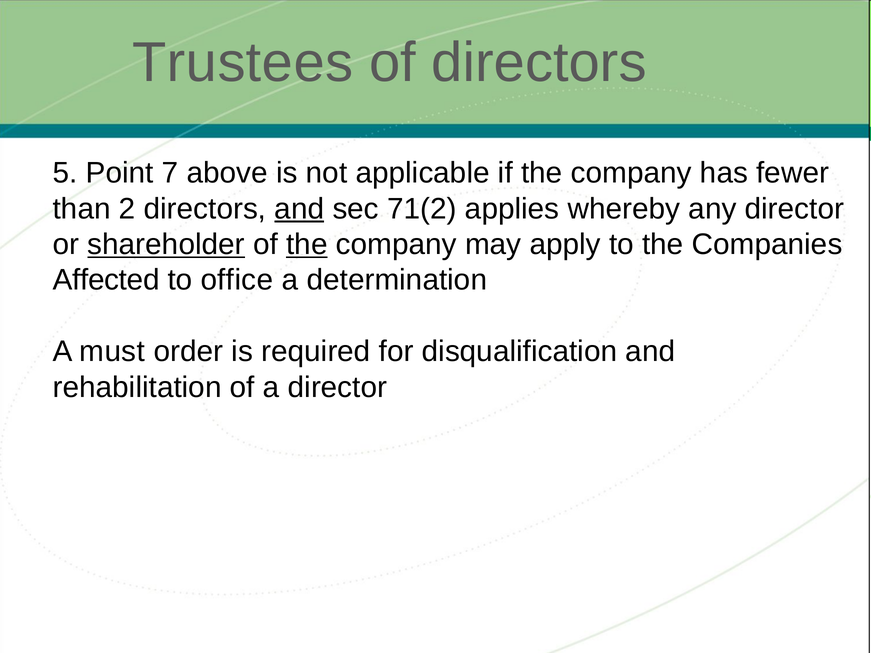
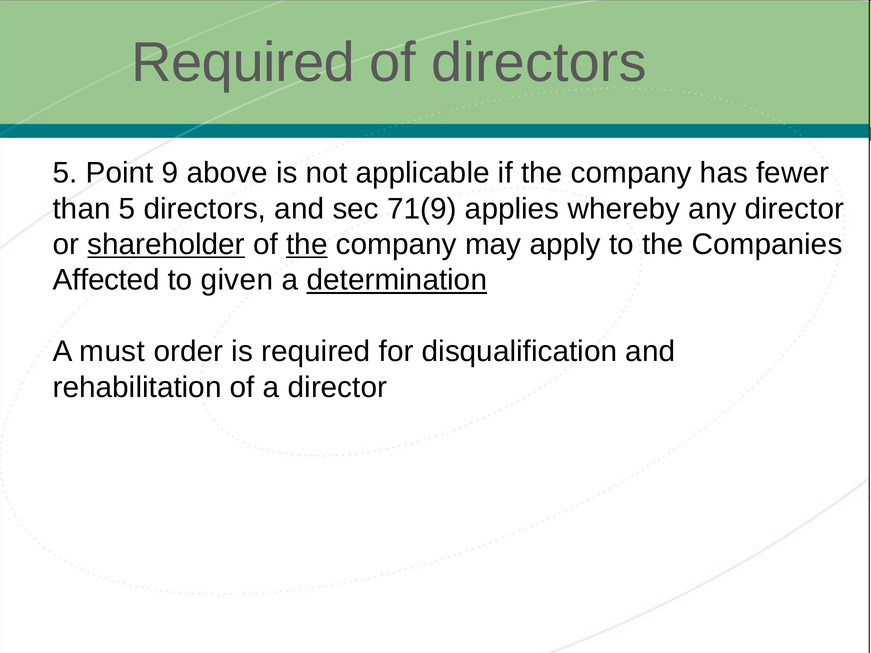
Trustees at (243, 63): Trustees -> Required
7: 7 -> 9
than 2: 2 -> 5
and at (299, 209) underline: present -> none
71(2: 71(2 -> 71(9
office: office -> given
determination underline: none -> present
